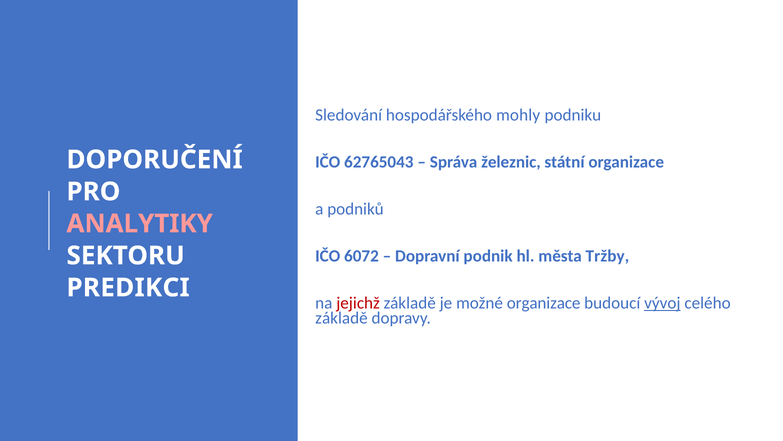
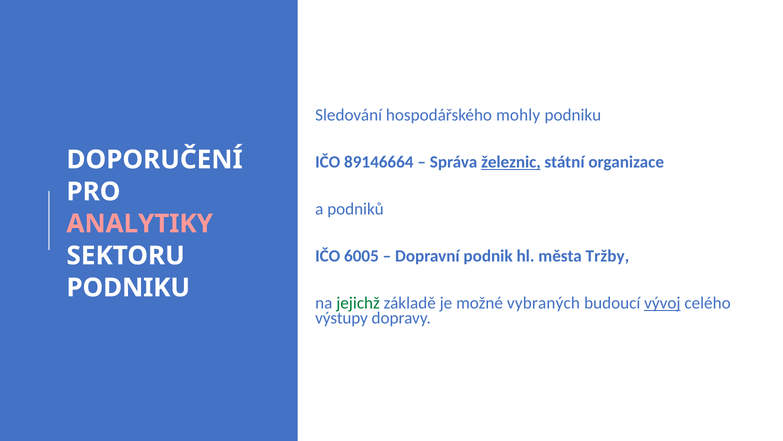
62765043: 62765043 -> 89146664
železnic underline: none -> present
6072: 6072 -> 6005
PREDIKCI at (128, 287): PREDIKCI -> PODNIKU
jejichž colour: red -> green
možné organizace: organizace -> vybraných
základě at (341, 318): základě -> výstupy
